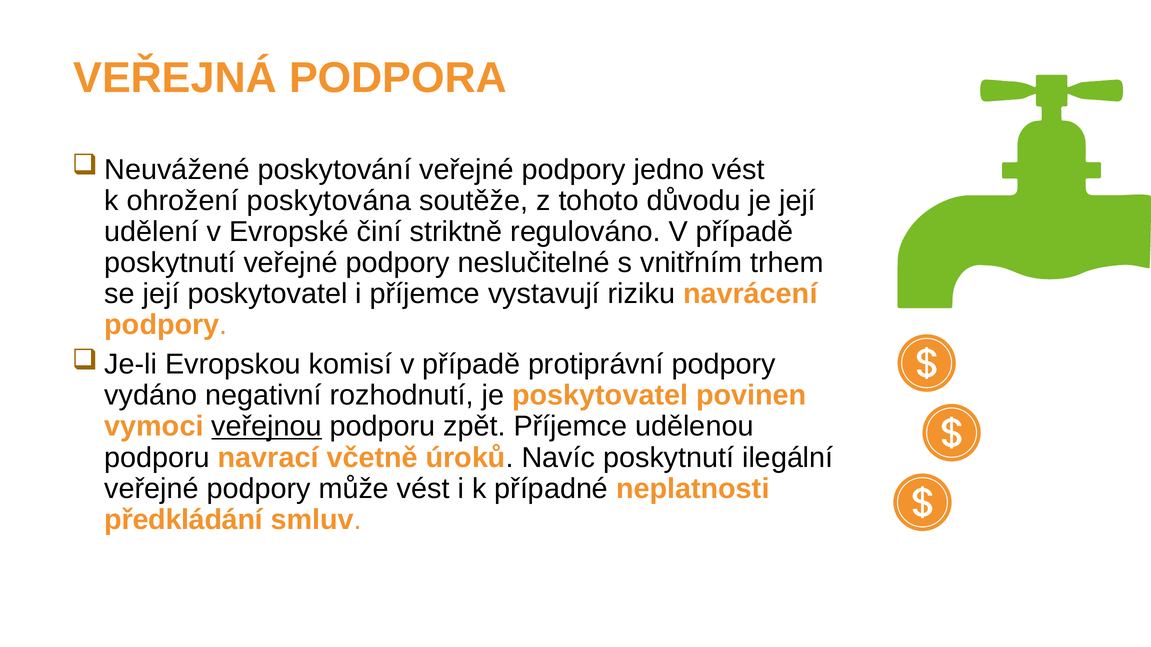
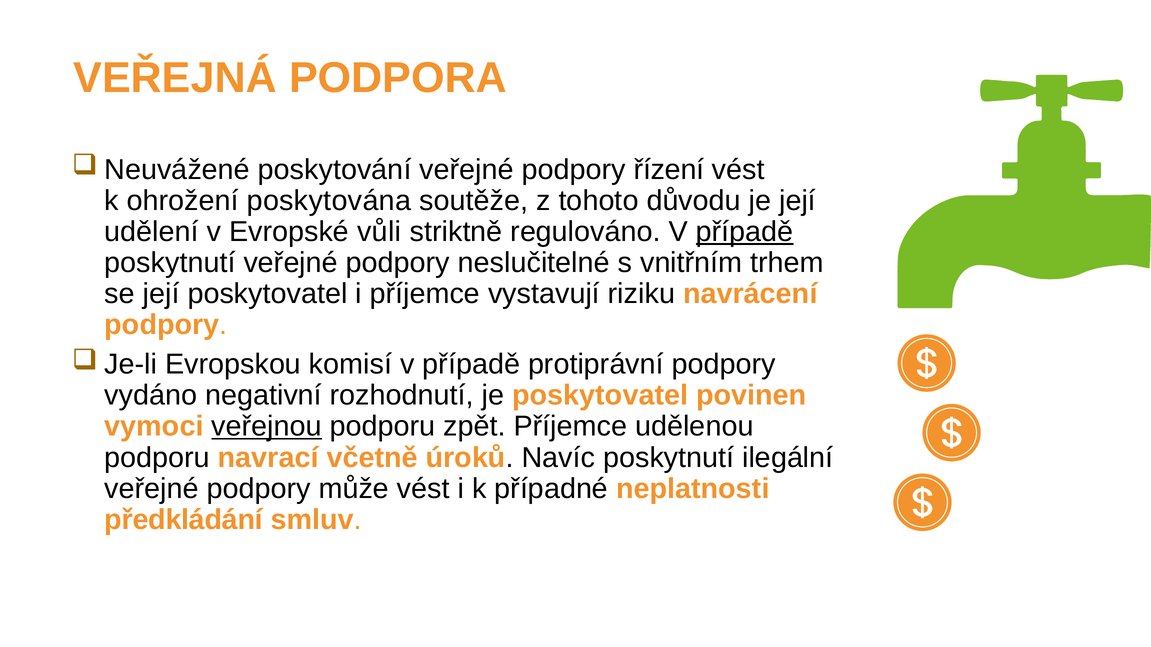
jedno: jedno -> řízení
činí: činí -> vůli
případě at (745, 232) underline: none -> present
